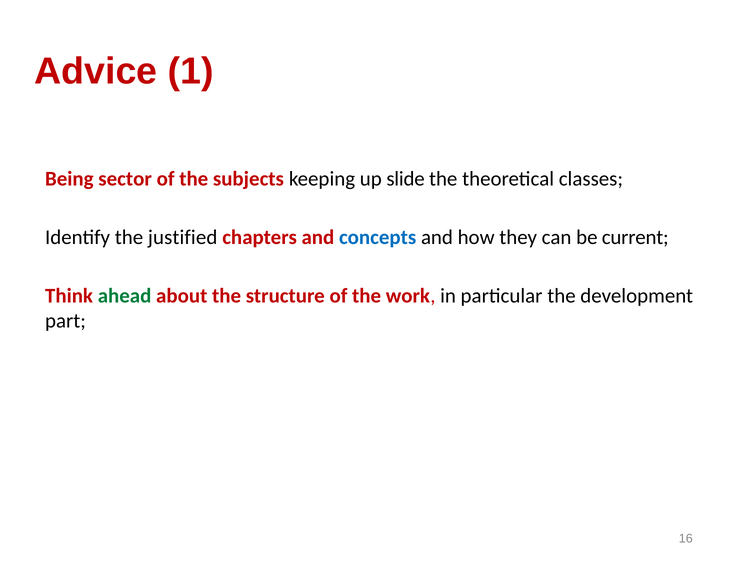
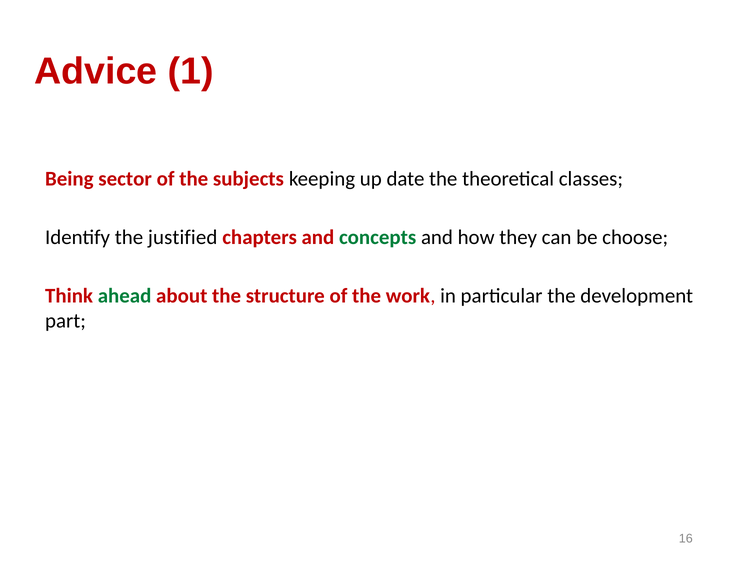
slide: slide -> date
concepts colour: blue -> green
current: current -> choose
